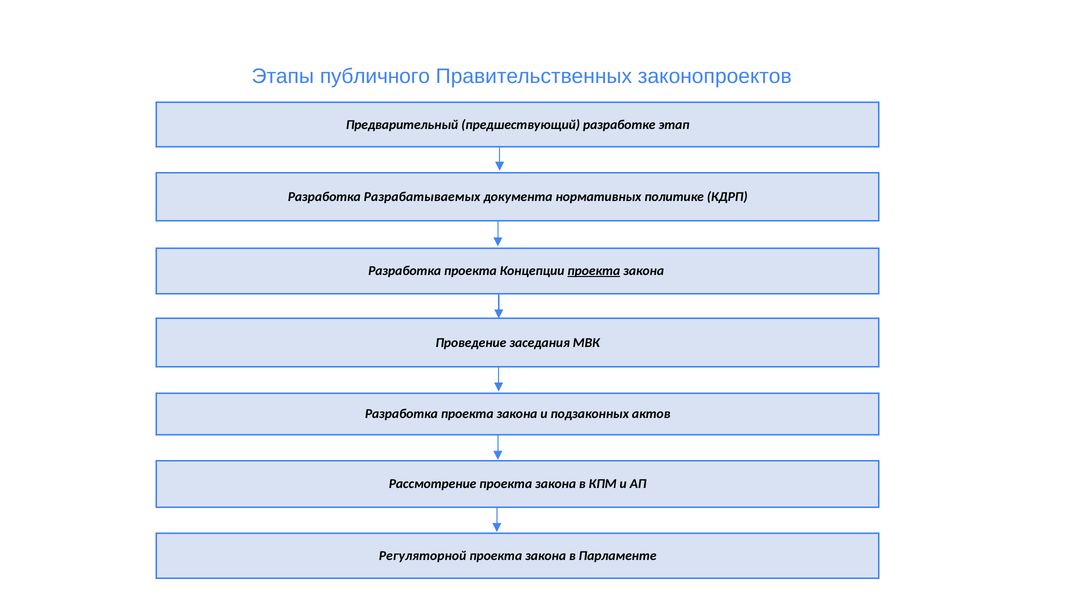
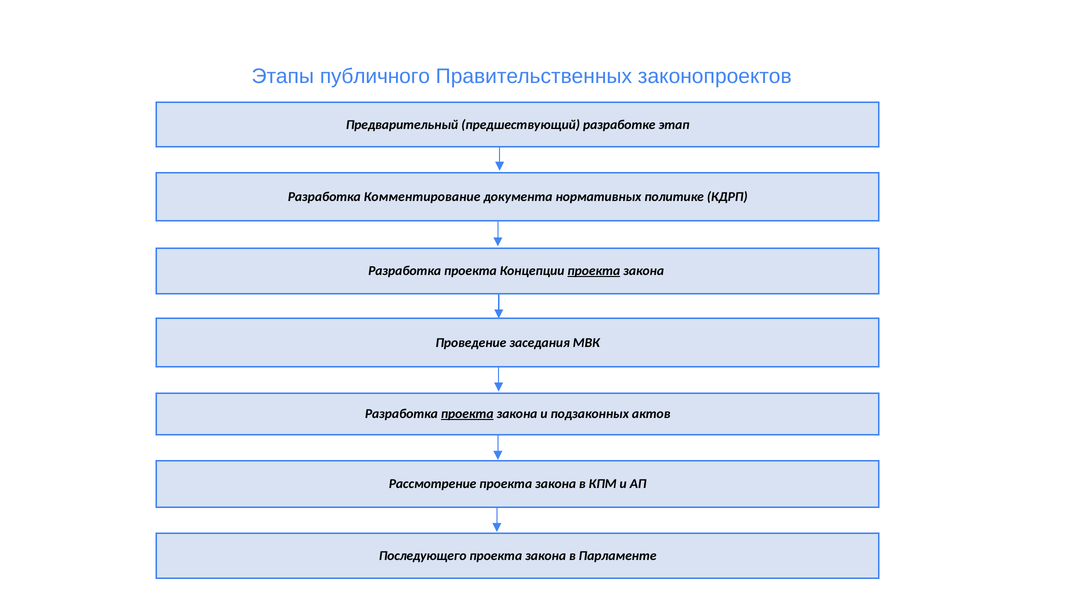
Разрабатываемых: Разрабатываемых -> Комментирование
проекта at (467, 413) underline: none -> present
Регуляторной: Регуляторной -> Последующего
